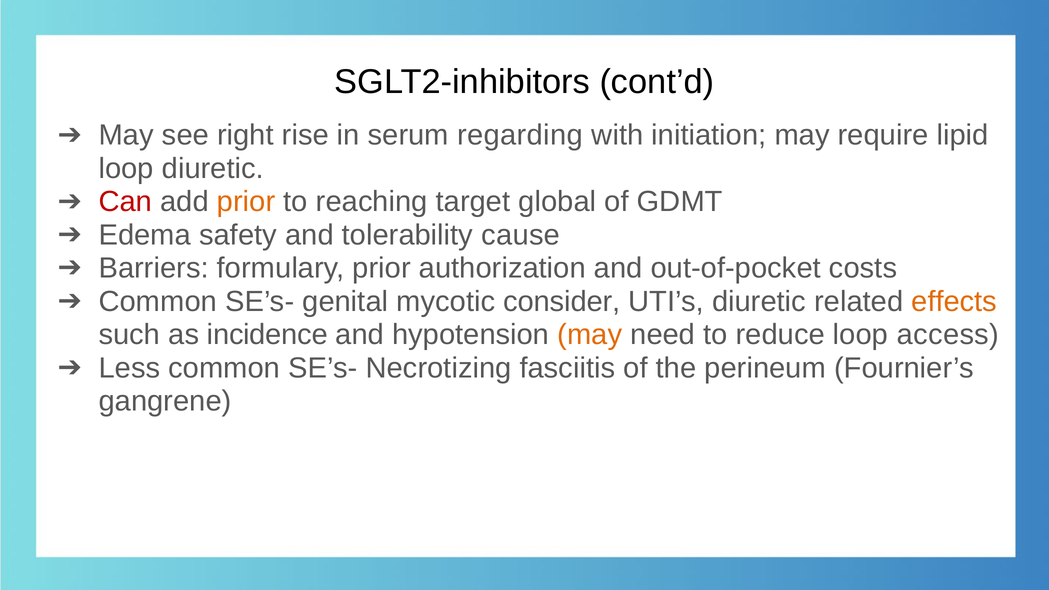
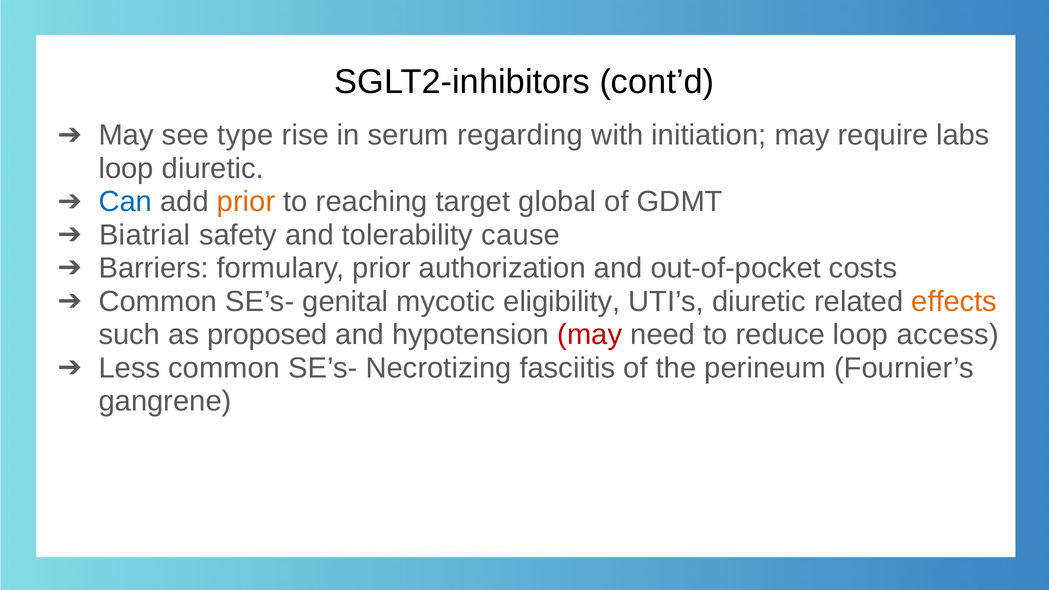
right: right -> type
lipid: lipid -> labs
Can colour: red -> blue
Edema: Edema -> Biatrial
consider: consider -> eligibility
incidence: incidence -> proposed
may at (590, 335) colour: orange -> red
